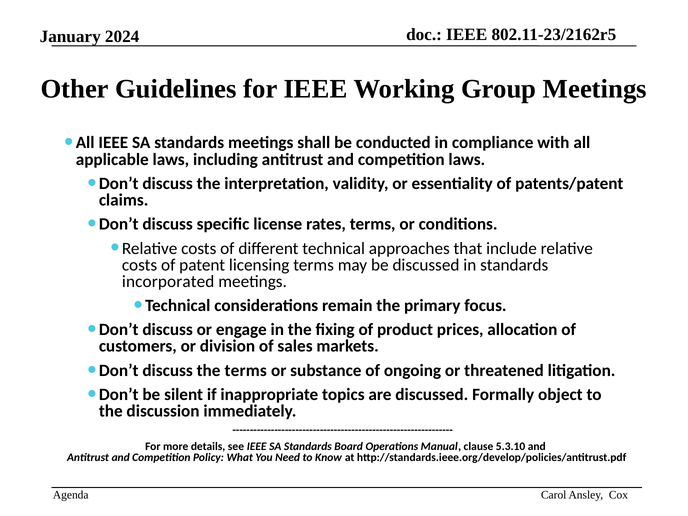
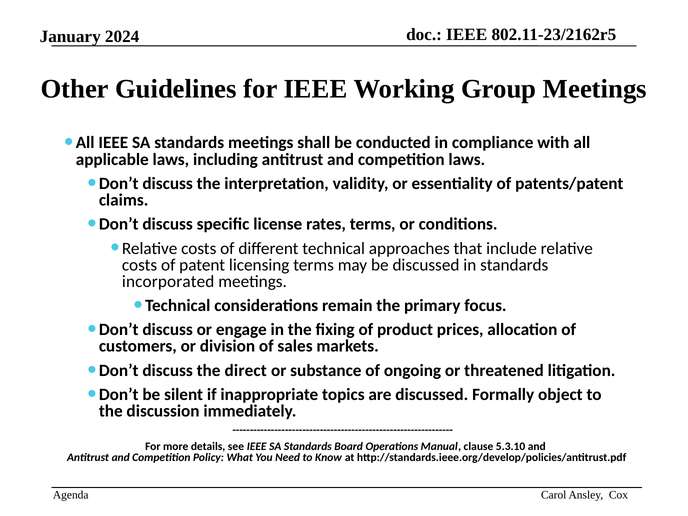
the terms: terms -> direct
